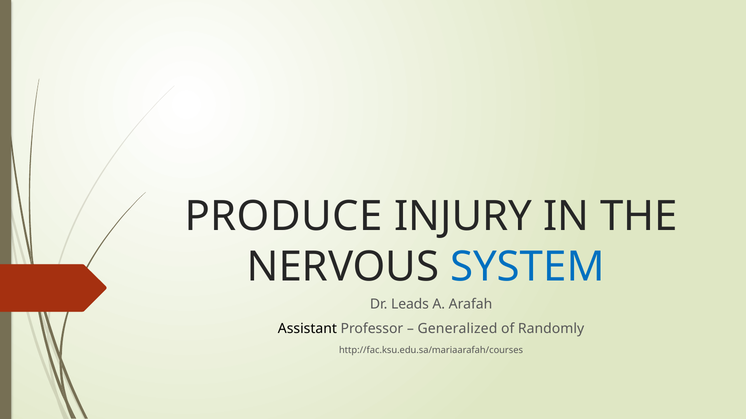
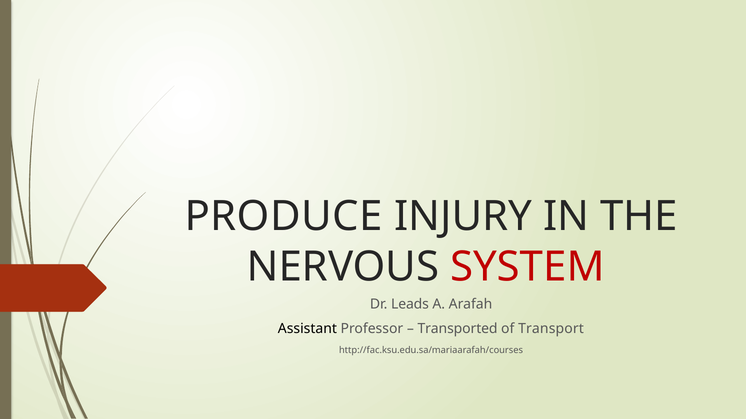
SYSTEM colour: blue -> red
Generalized: Generalized -> Transported
Randomly: Randomly -> Transport
